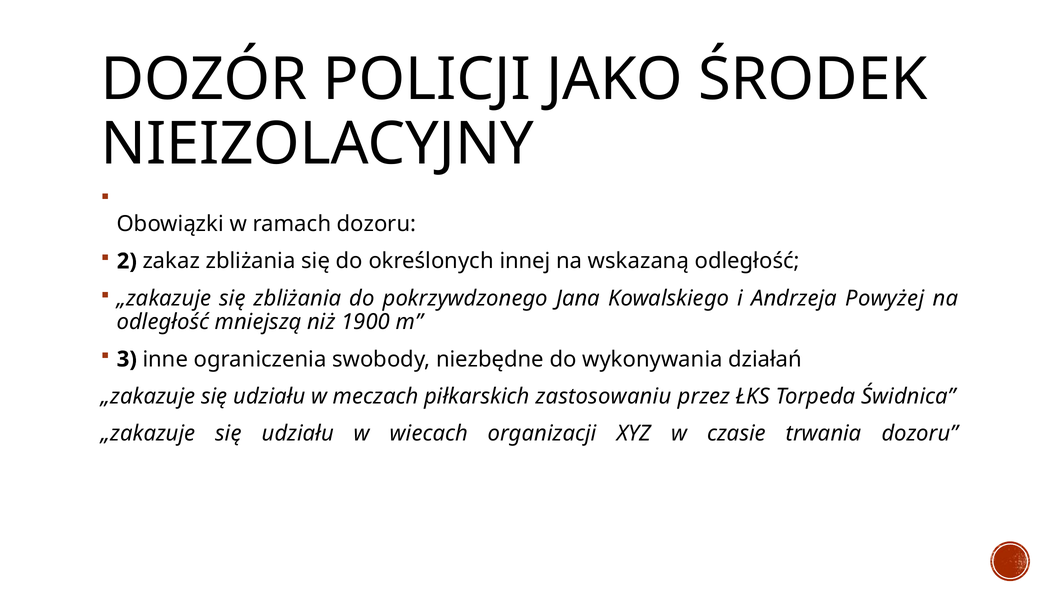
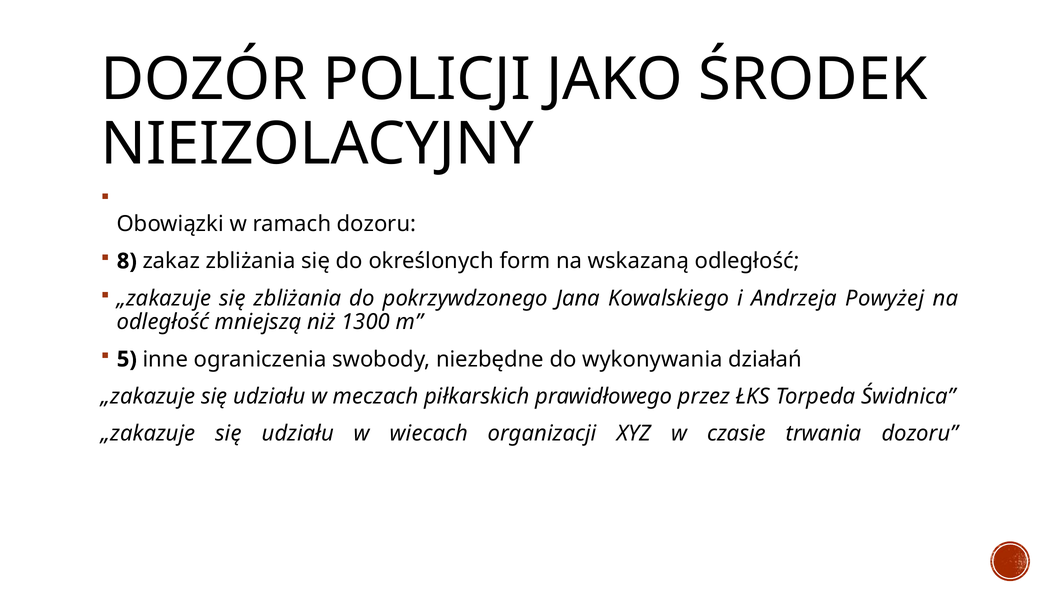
2: 2 -> 8
innej: innej -> form
1900: 1900 -> 1300
3: 3 -> 5
zastosowaniu: zastosowaniu -> prawidłowego
